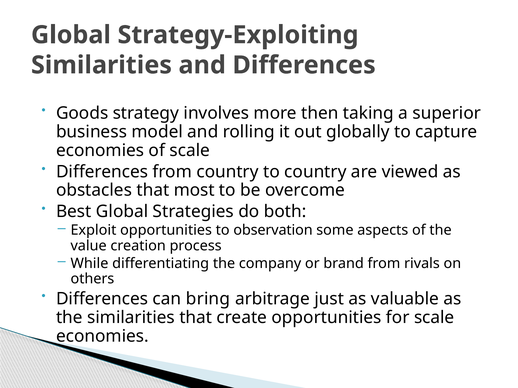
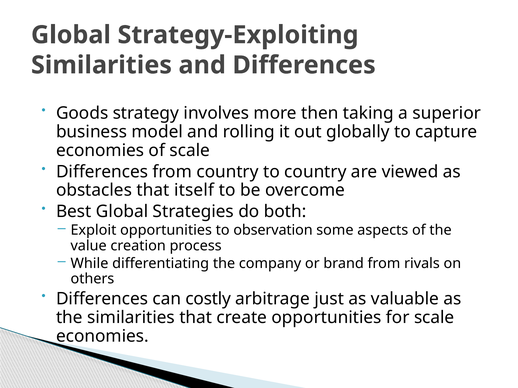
most: most -> itself
bring: bring -> costly
